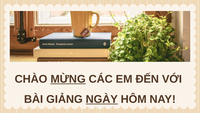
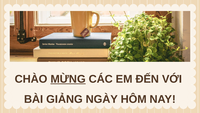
NGÀY underline: present -> none
